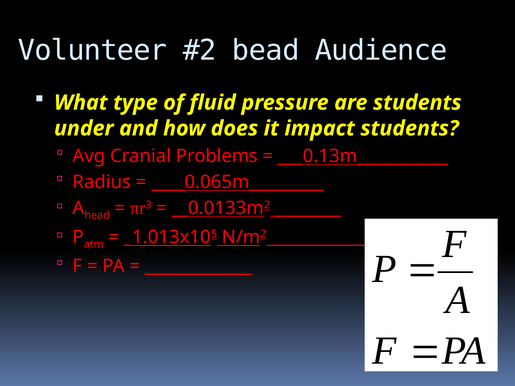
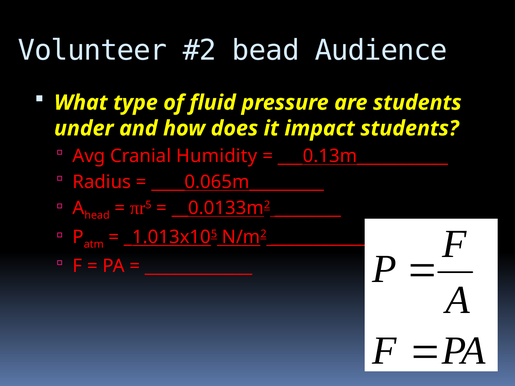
Problems: Problems -> Humidity
3: 3 -> 5
